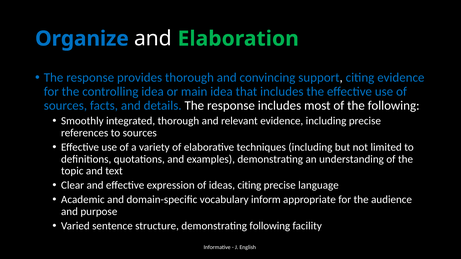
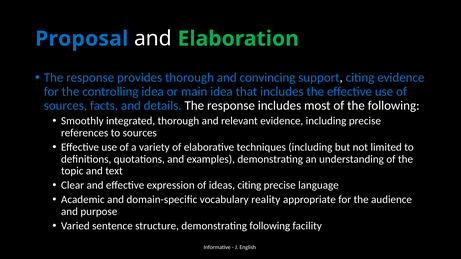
Organize: Organize -> Proposal
inform: inform -> reality
